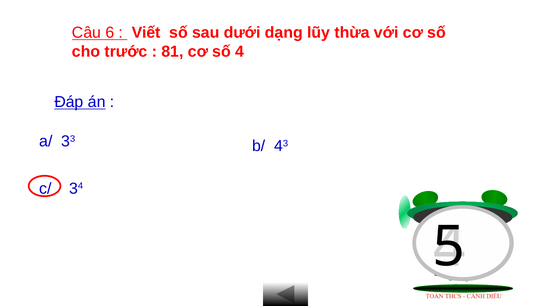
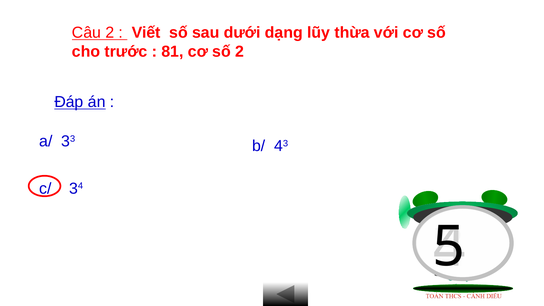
Câu 6: 6 -> 2
số 4: 4 -> 2
